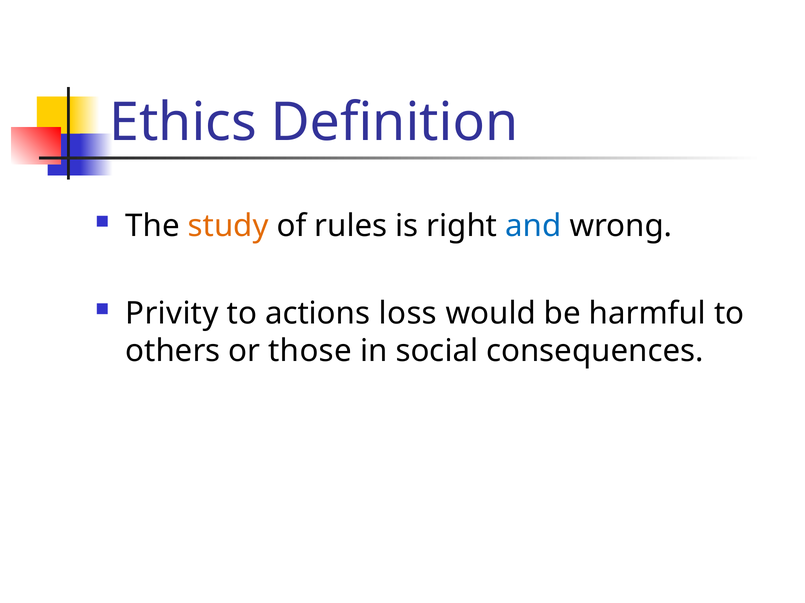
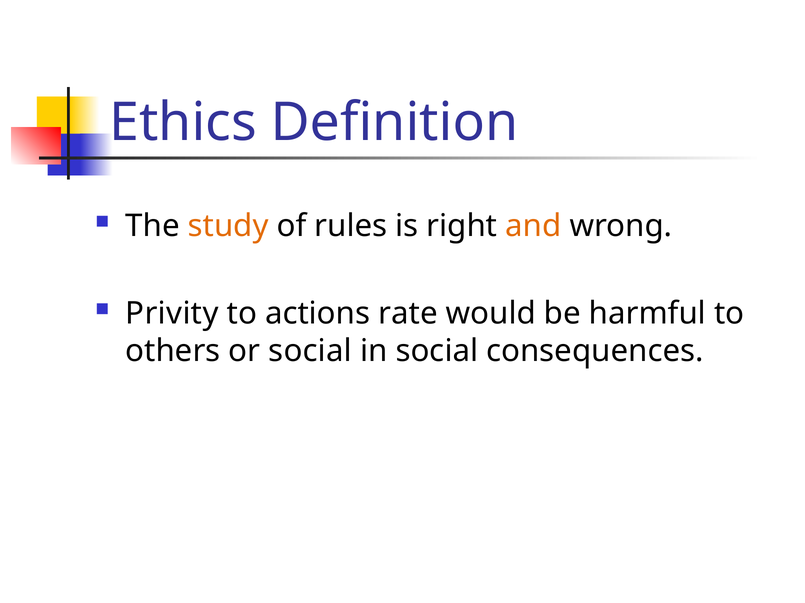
and colour: blue -> orange
loss: loss -> rate
or those: those -> social
